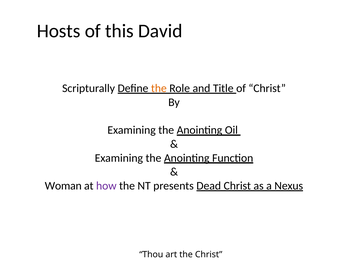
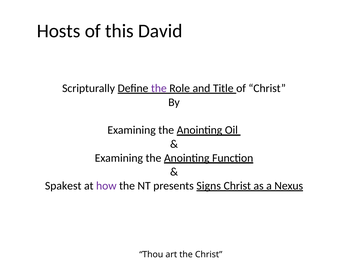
the at (159, 88) colour: orange -> purple
Woman: Woman -> Spakest
Dead: Dead -> Signs
